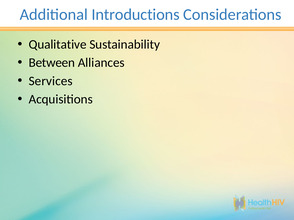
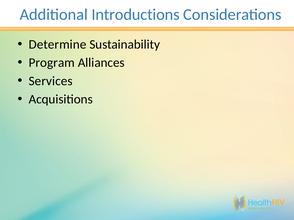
Qualitative: Qualitative -> Determine
Between: Between -> Program
